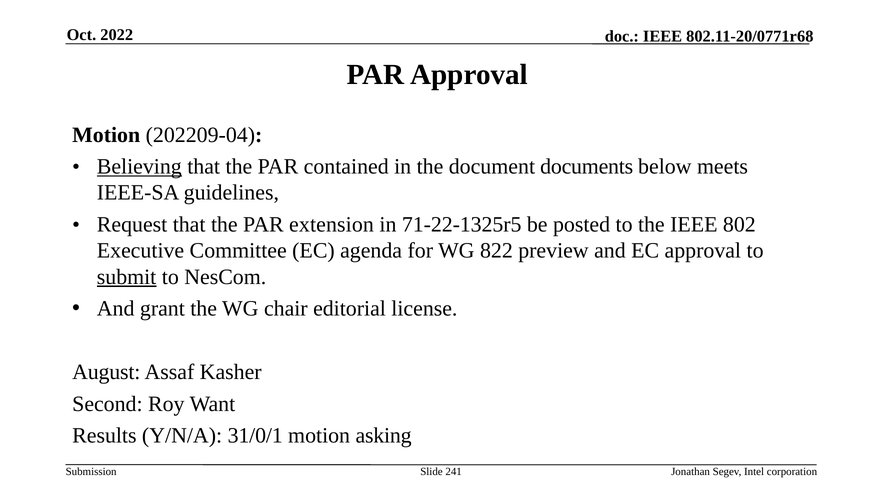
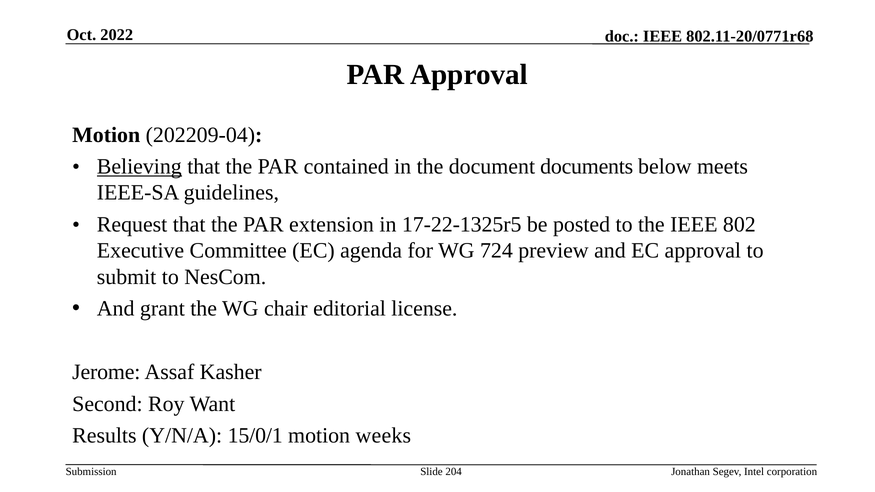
71-22-1325r5: 71-22-1325r5 -> 17-22-1325r5
822: 822 -> 724
submit underline: present -> none
August: August -> Jerome
31/0/1: 31/0/1 -> 15/0/1
asking: asking -> weeks
241: 241 -> 204
